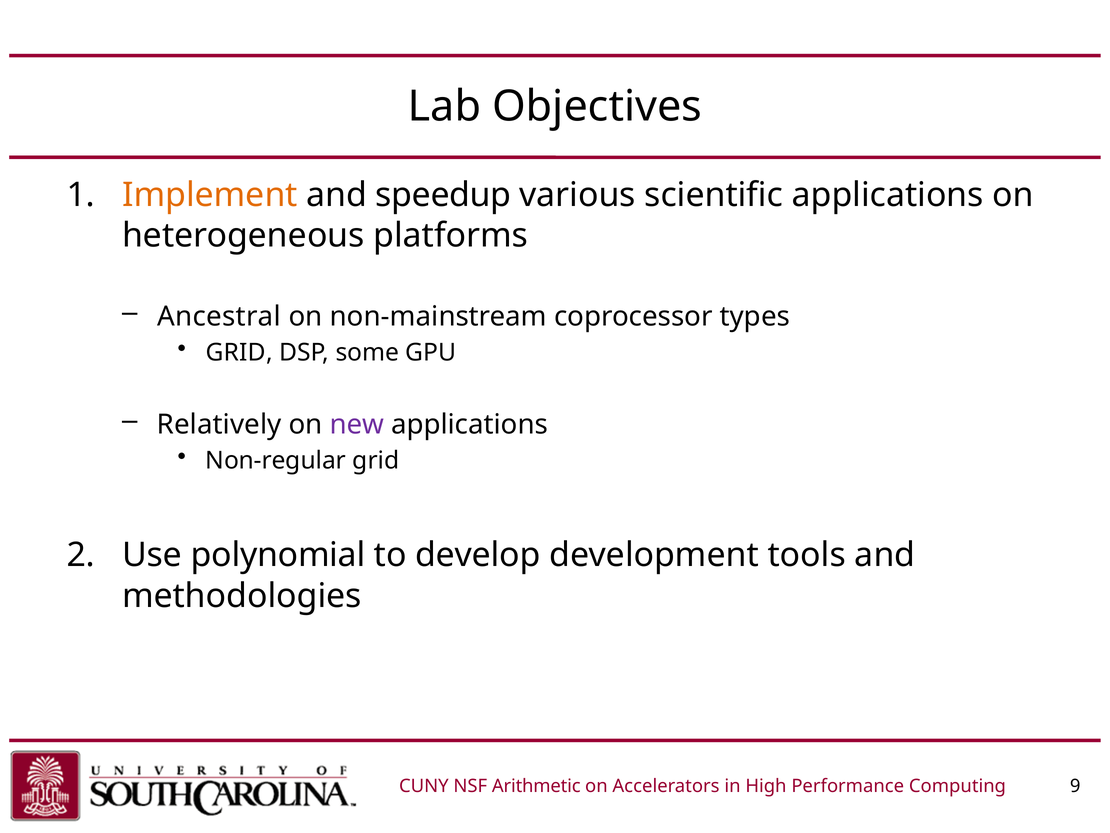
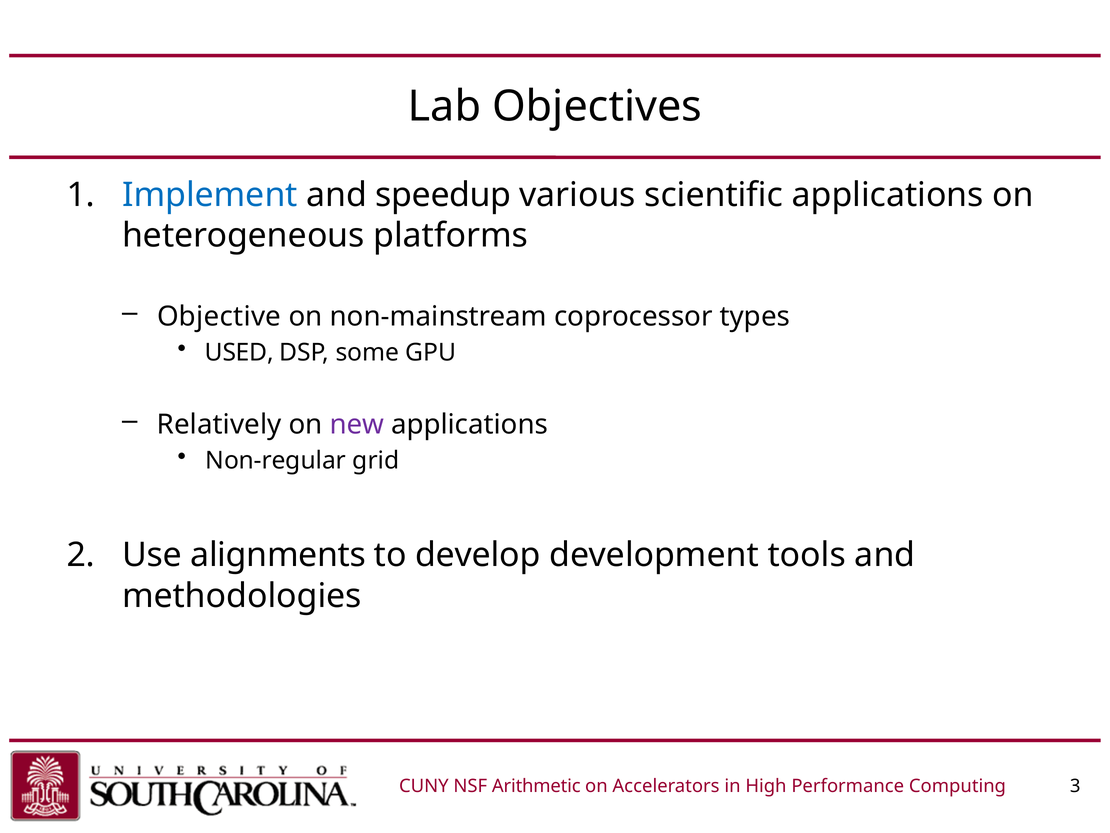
Implement colour: orange -> blue
Ancestral: Ancestral -> Objective
GRID at (239, 353): GRID -> USED
polynomial: polynomial -> alignments
9: 9 -> 3
